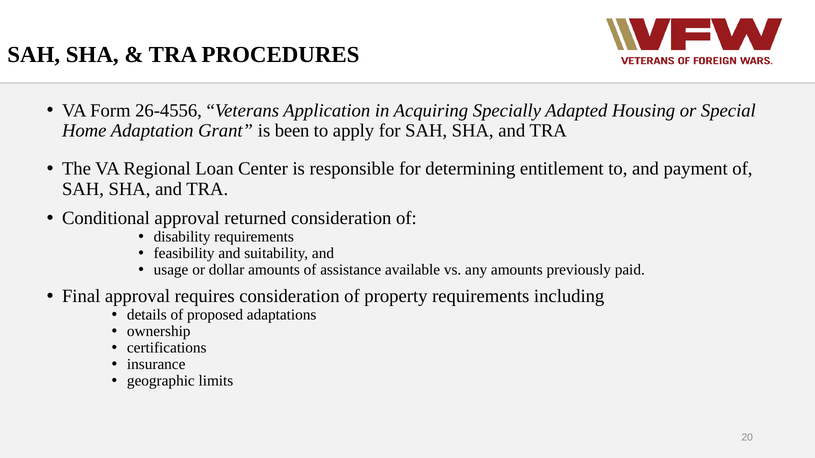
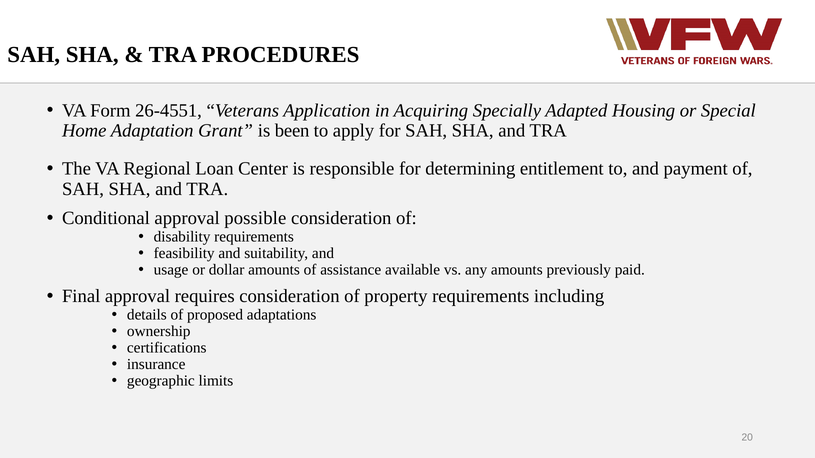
26-4556: 26-4556 -> 26-4551
returned: returned -> possible
